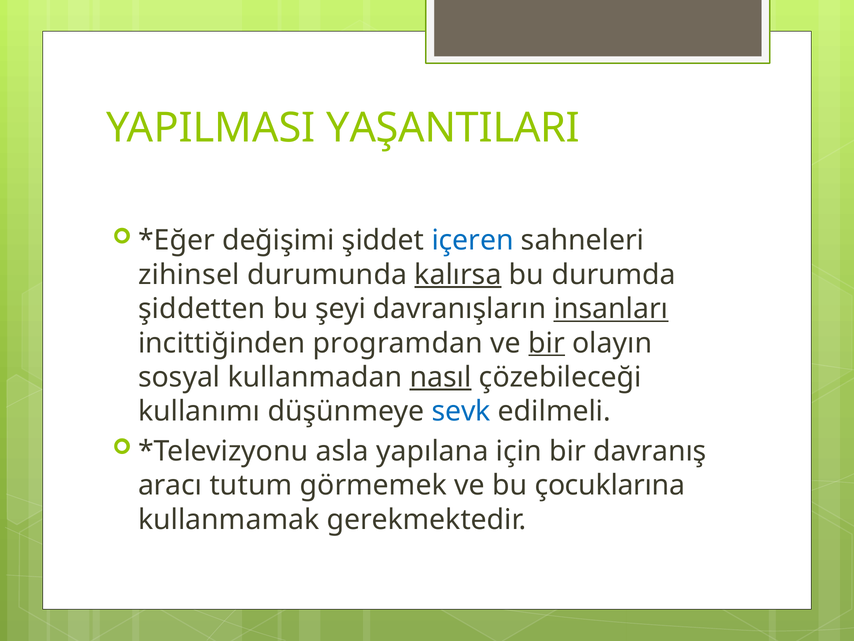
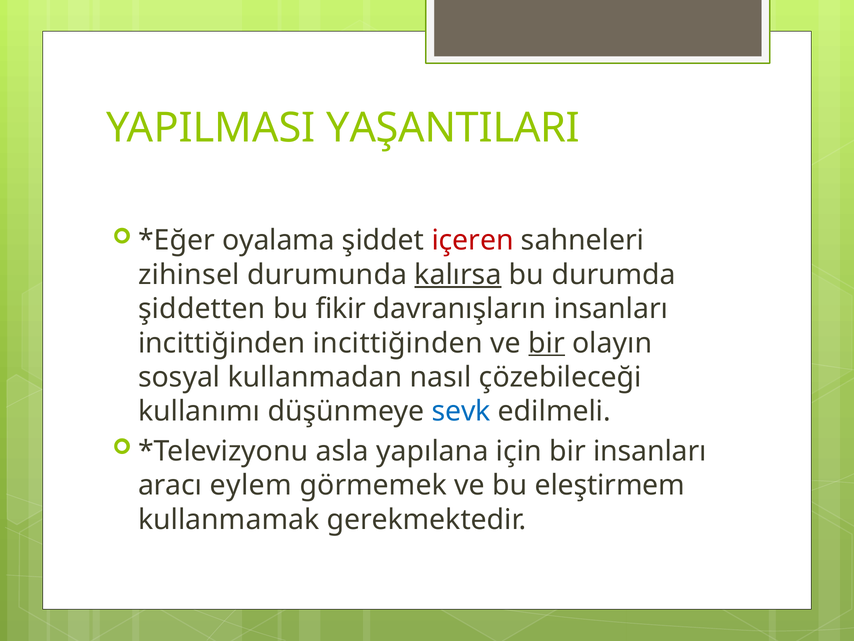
değişimi: değişimi -> oyalama
içeren colour: blue -> red
şeyi: şeyi -> fikir
insanları at (611, 309) underline: present -> none
incittiğinden programdan: programdan -> incittiğinden
nasıl underline: present -> none
bir davranış: davranış -> insanları
tutum: tutum -> eylem
çocuklarına: çocuklarına -> eleştirmem
